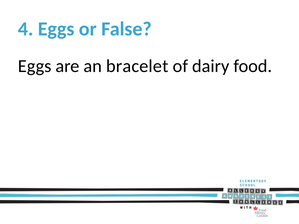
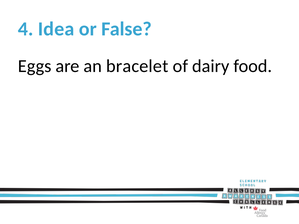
4 Eggs: Eggs -> Idea
